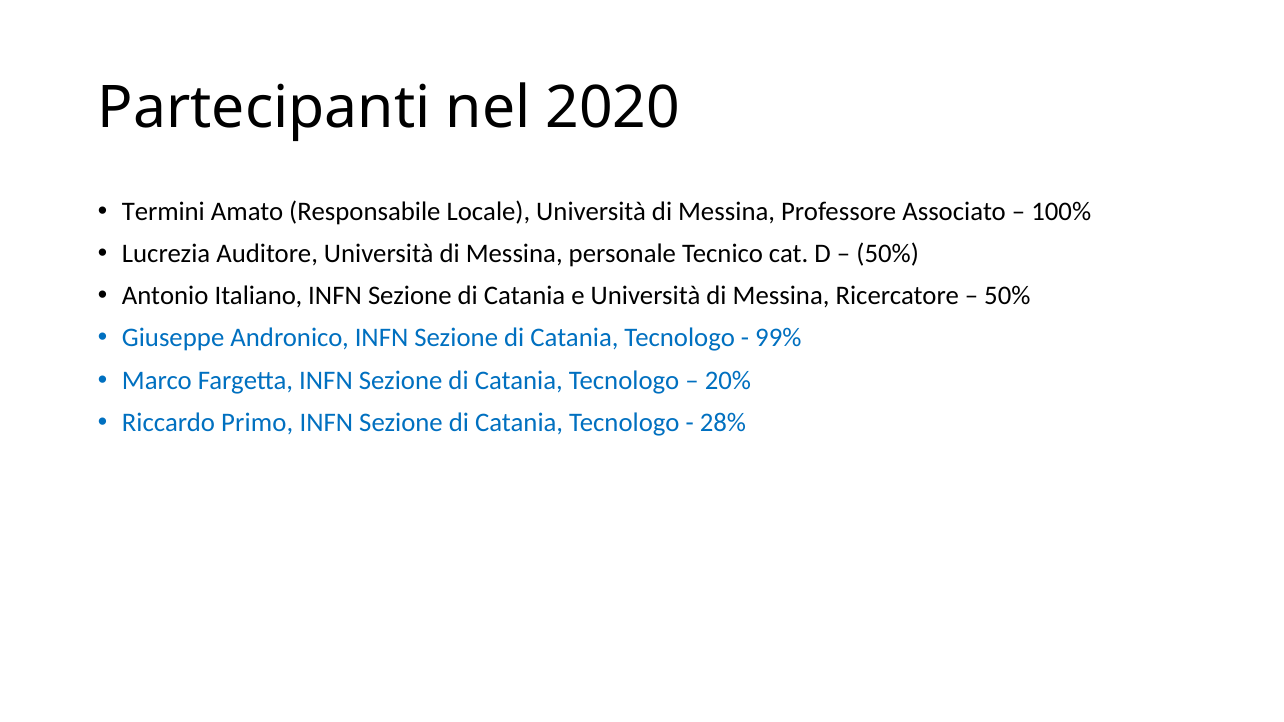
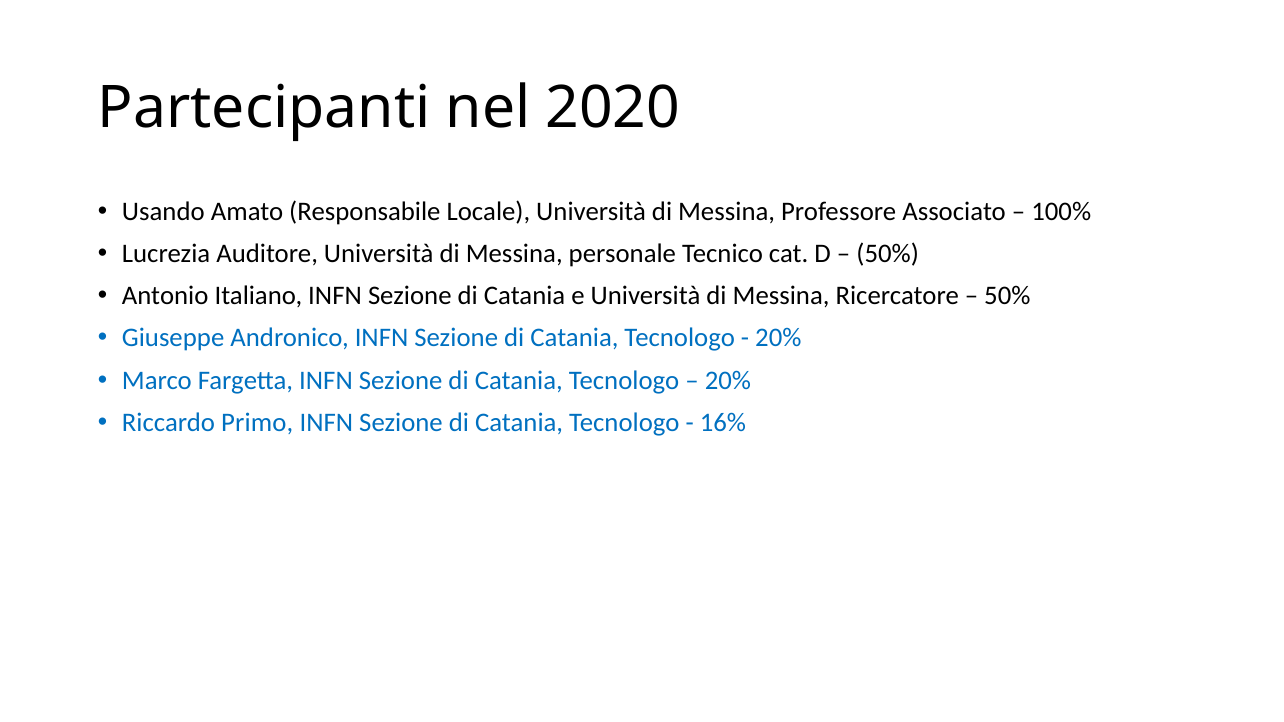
Termini: Termini -> Usando
99% at (778, 338): 99% -> 20%
28%: 28% -> 16%
